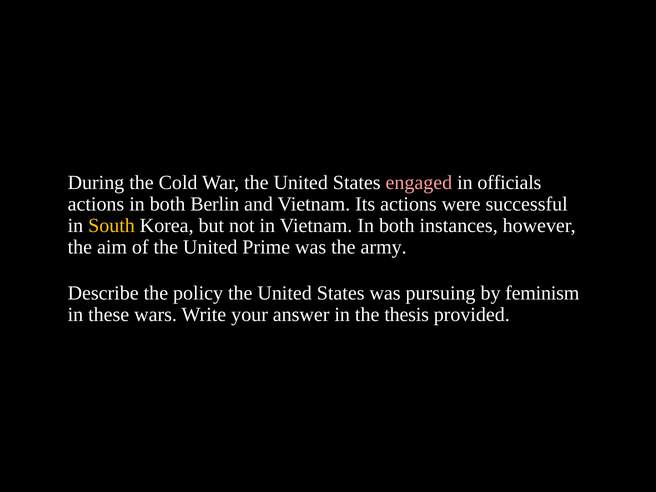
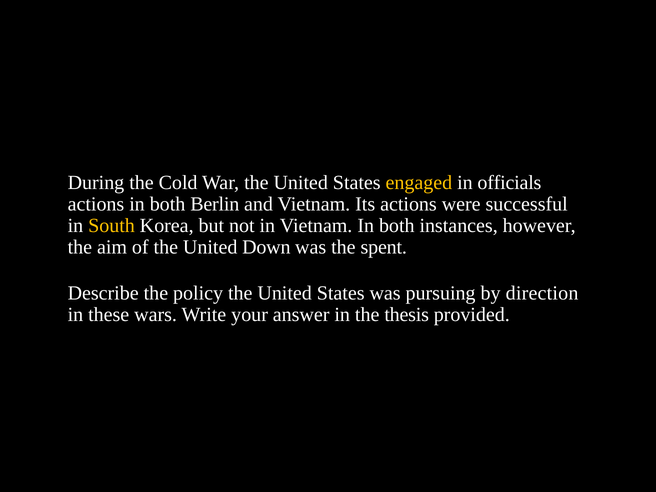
engaged colour: pink -> yellow
Prime: Prime -> Down
army: army -> spent
feminism: feminism -> direction
